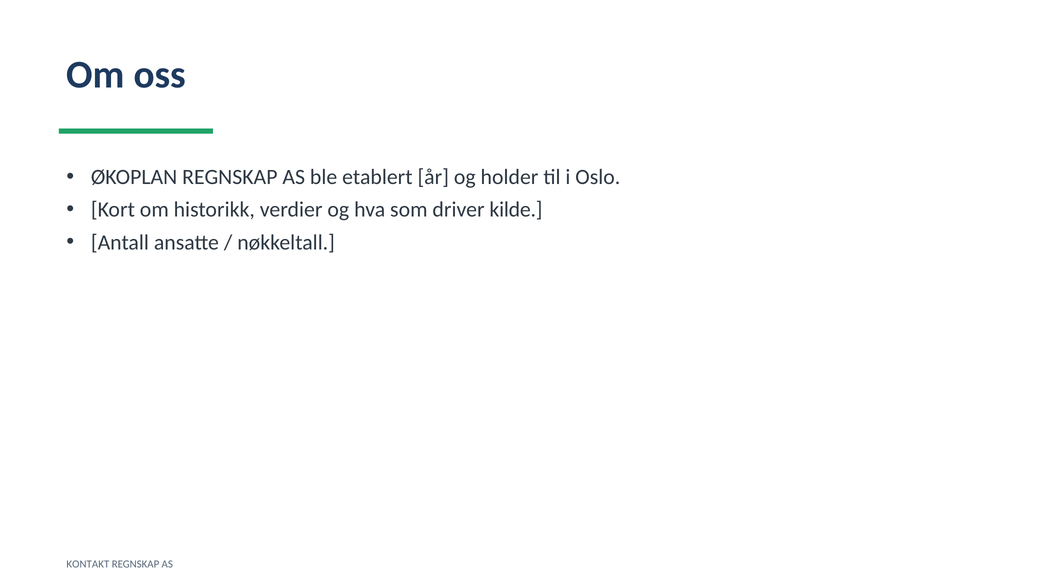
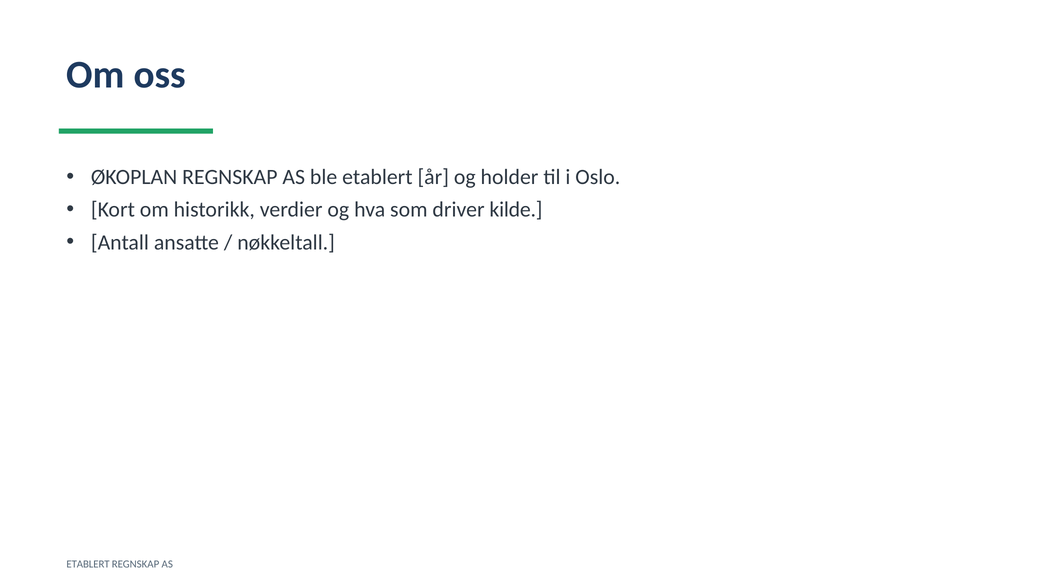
KONTAKT at (88, 564): KONTAKT -> ETABLERT
